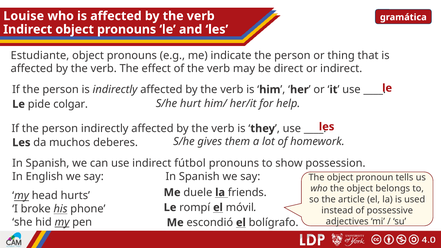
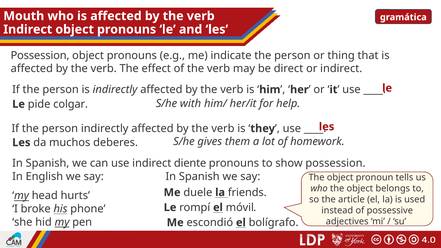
Louise: Louise -> Mouth
Estudiante at (40, 55): Estudiante -> Possession
hurt: hurt -> with
fútbol: fútbol -> diente
